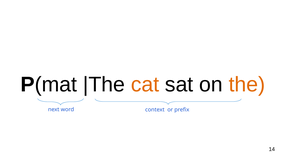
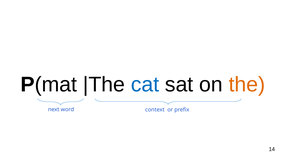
cat colour: orange -> blue
